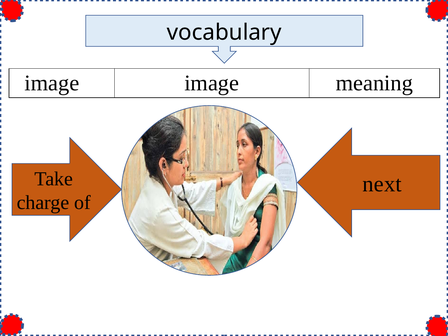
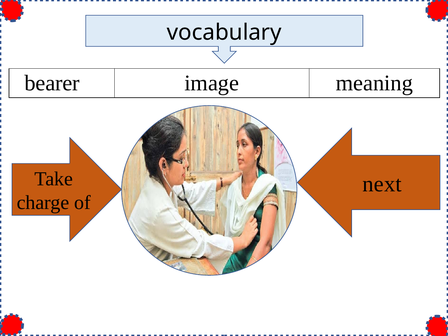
image at (52, 83): image -> bearer
